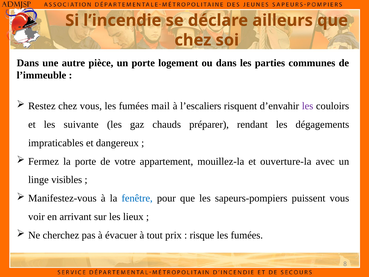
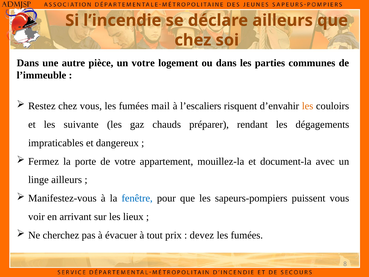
un porte: porte -> votre
les at (308, 106) colour: purple -> orange
ouverture-la: ouverture-la -> document-la
linge visibles: visibles -> ailleurs
risque: risque -> devez
